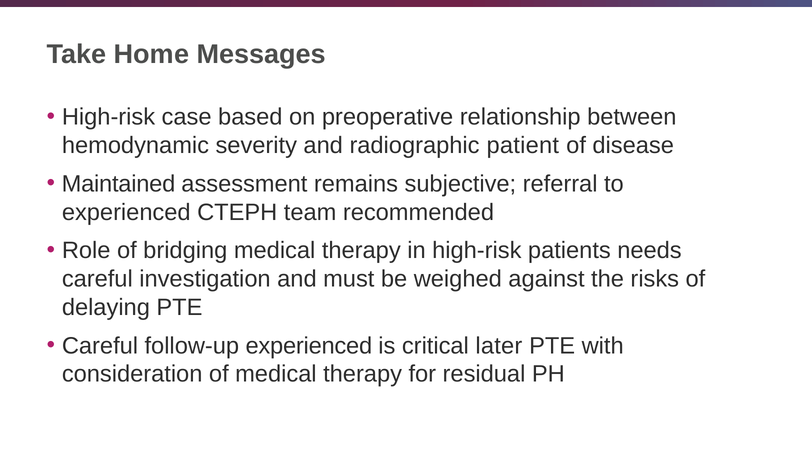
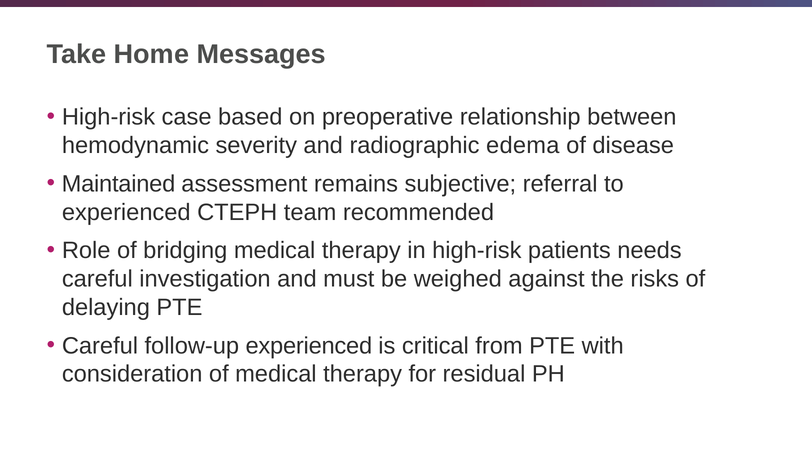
patient: patient -> edema
later: later -> from
